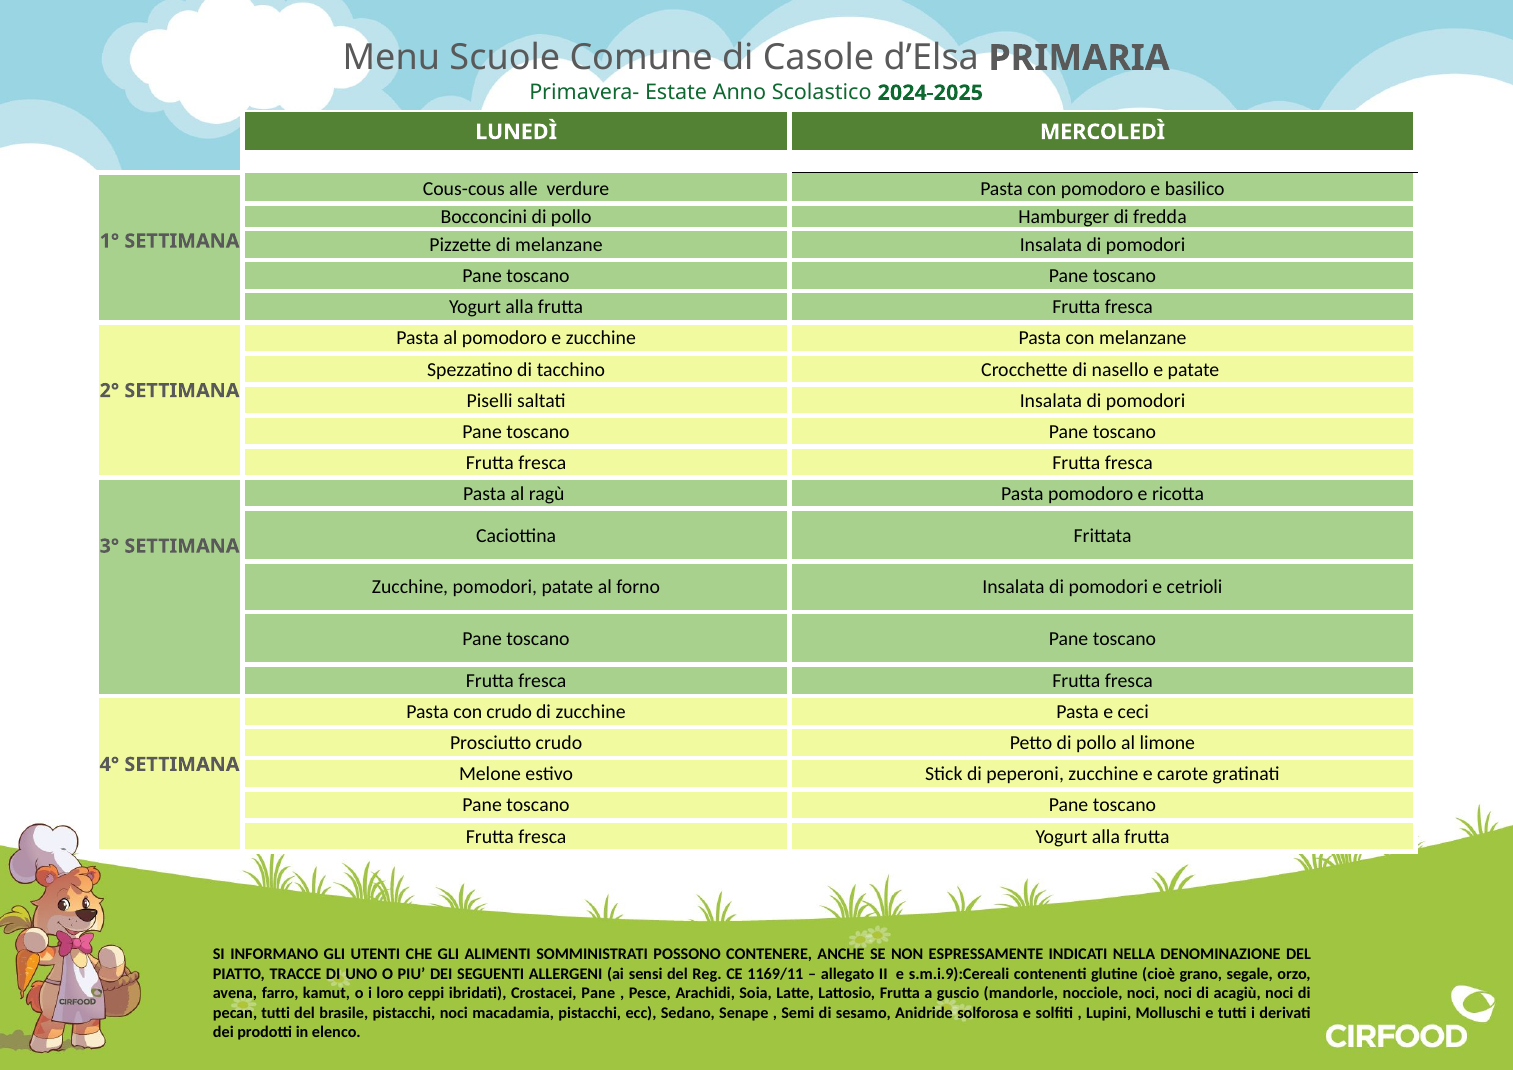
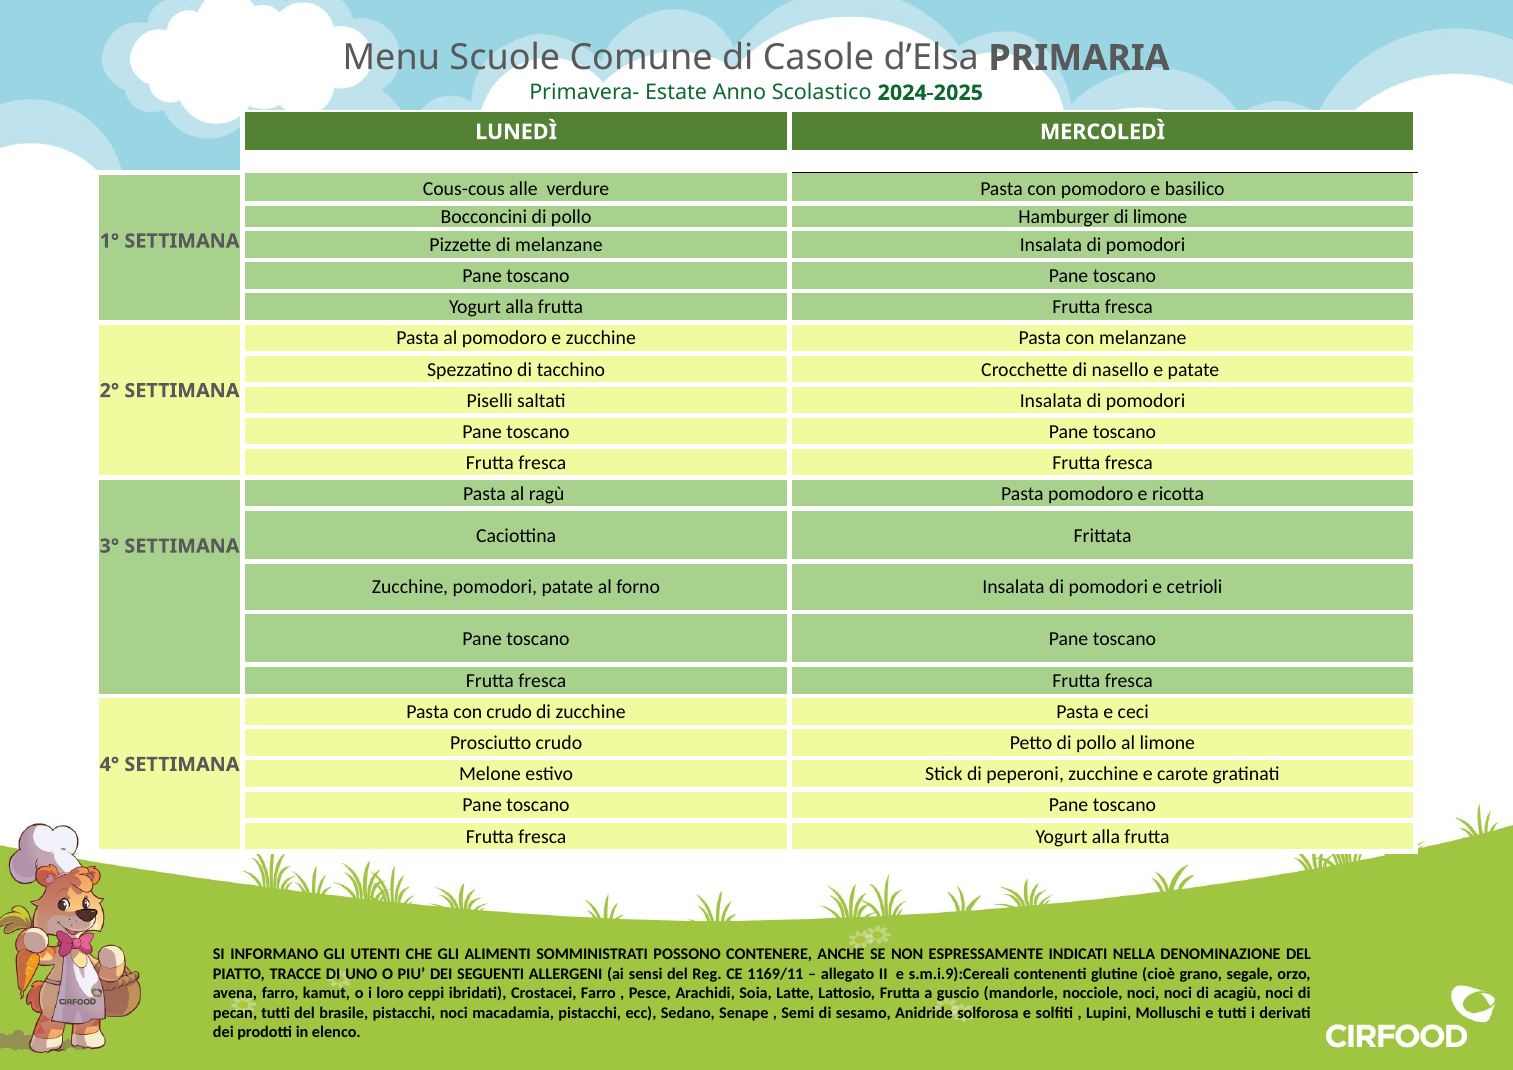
di fredda: fredda -> limone
Crostacei Pane: Pane -> Farro
